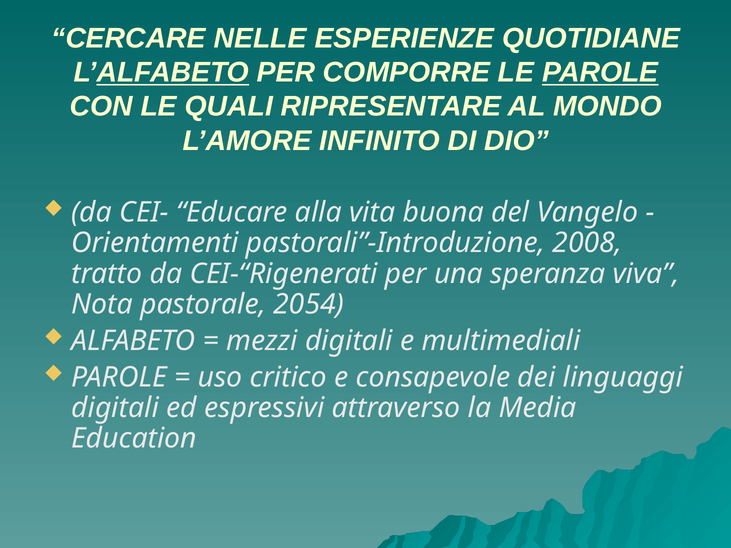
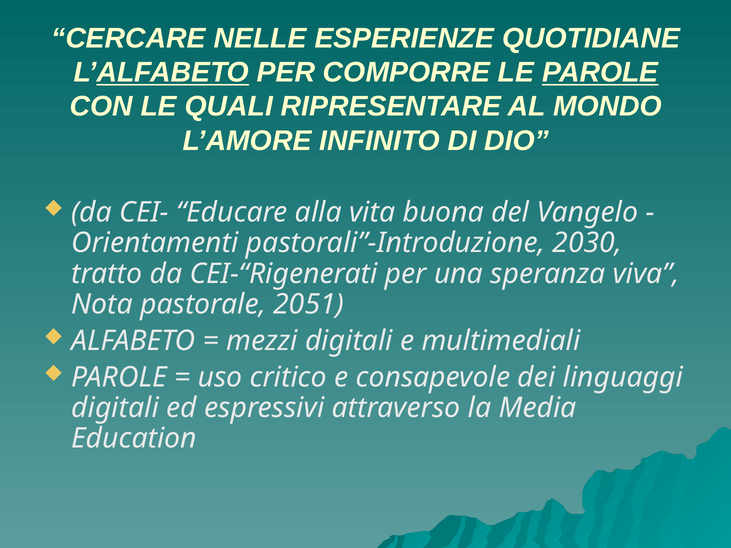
2008: 2008 -> 2030
2054: 2054 -> 2051
